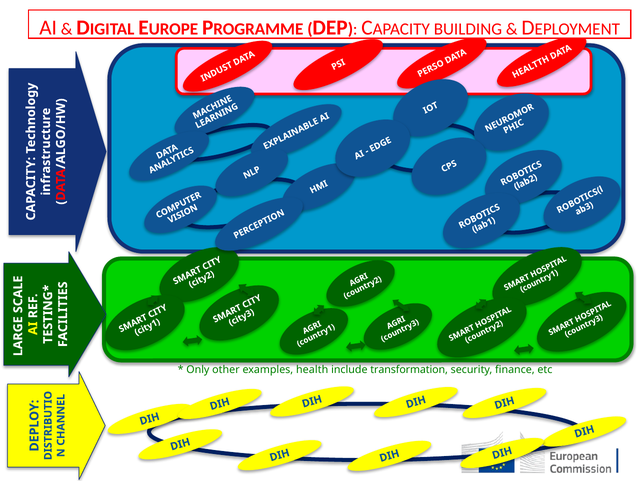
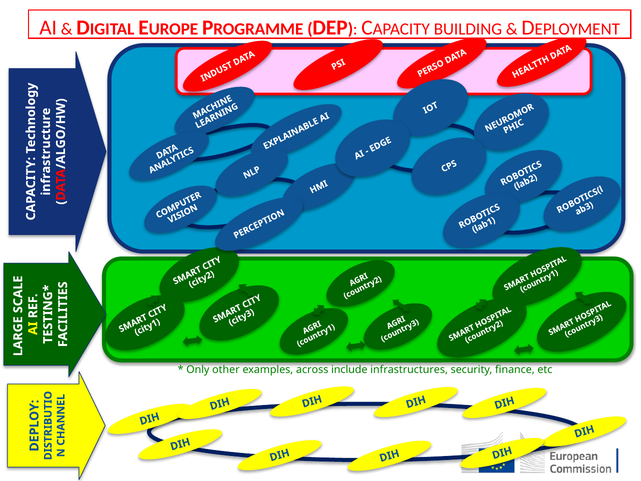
health: health -> across
transformation: transformation -> infrastructures
